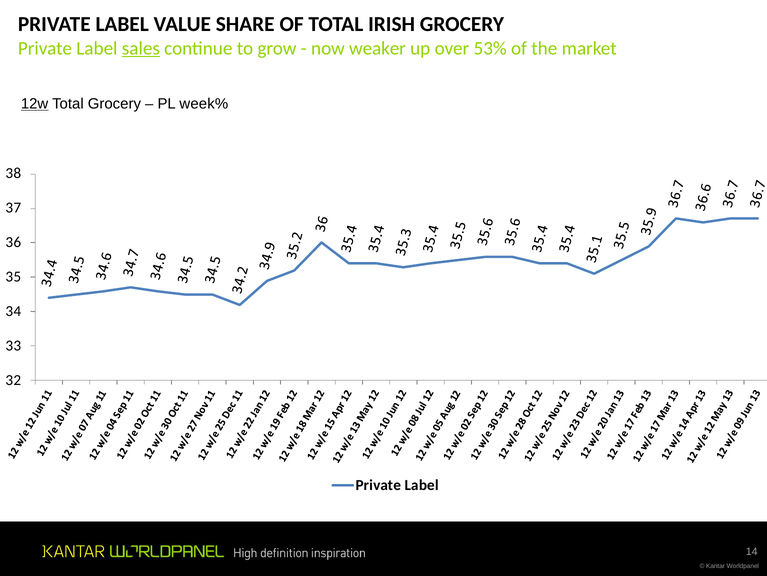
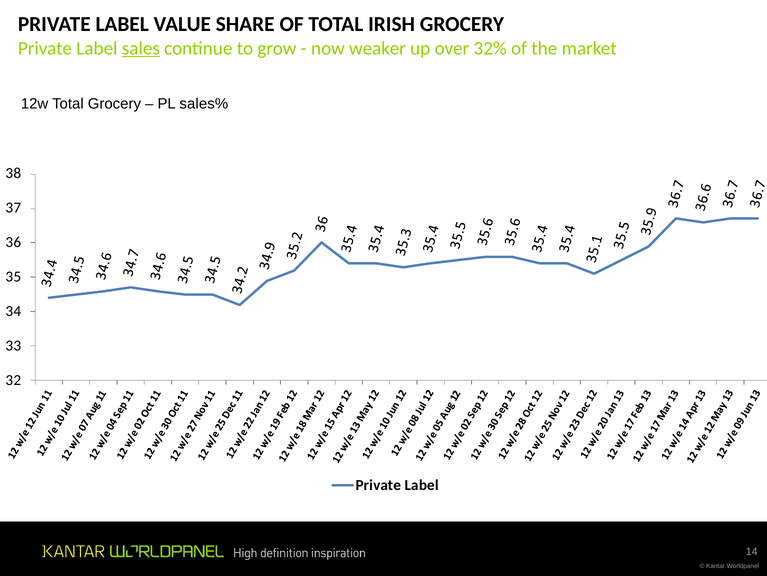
53%: 53% -> 32%
12w underline: present -> none
week%: week% -> sales%
